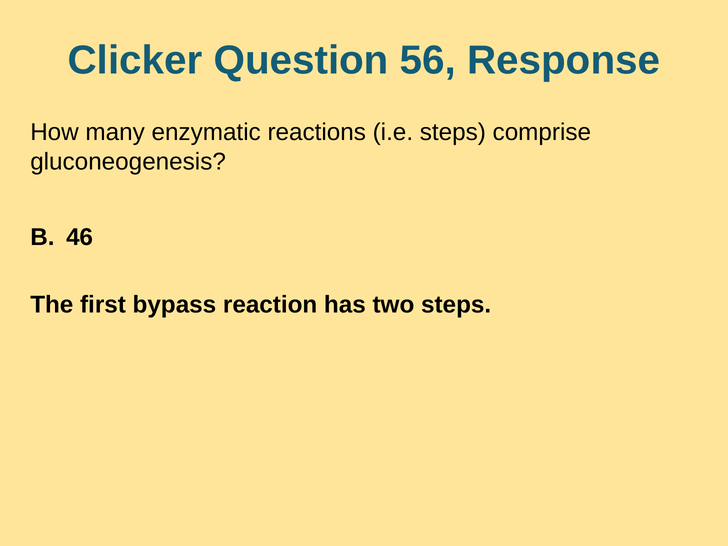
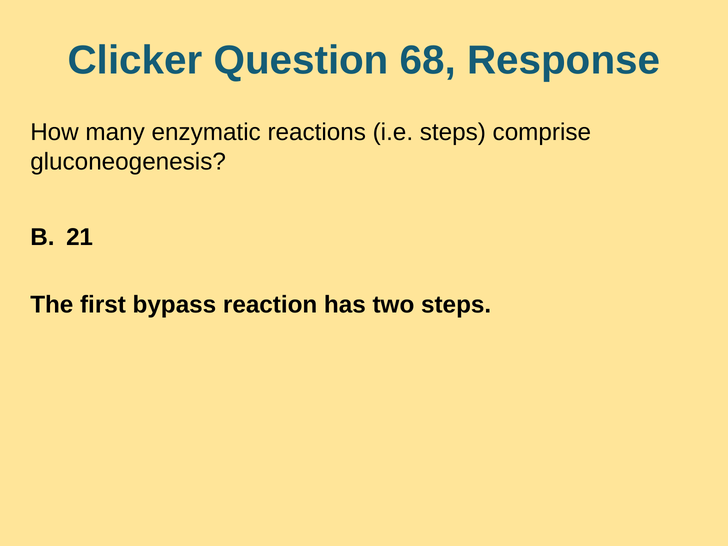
56: 56 -> 68
46: 46 -> 21
